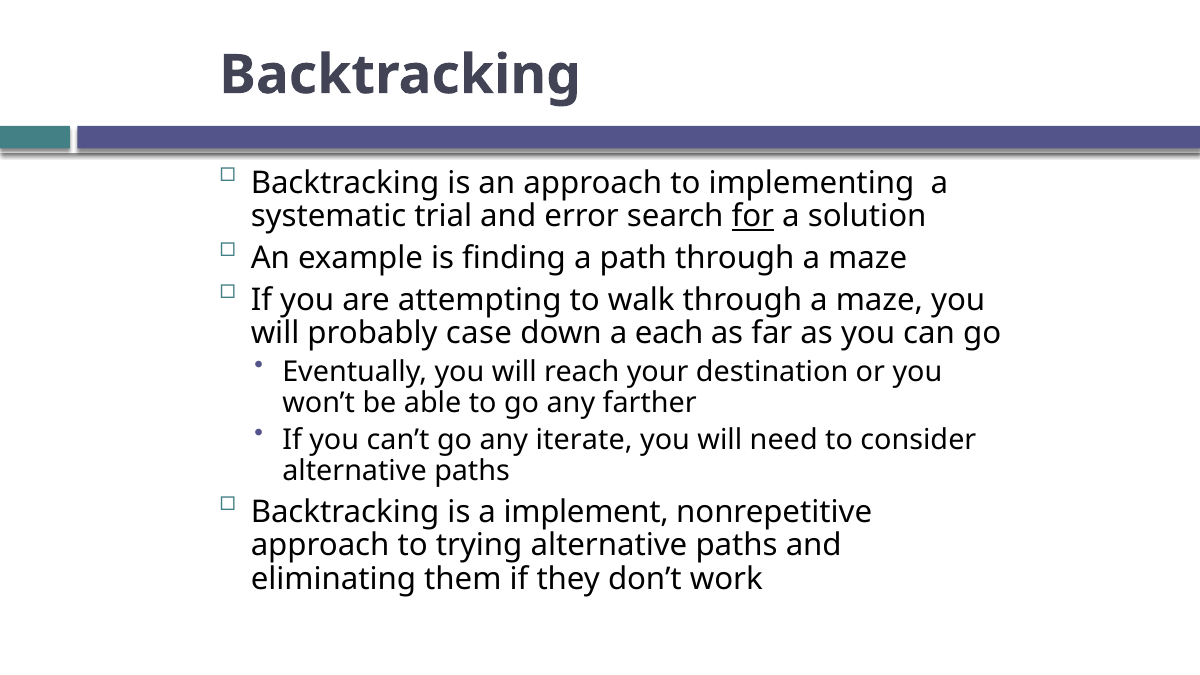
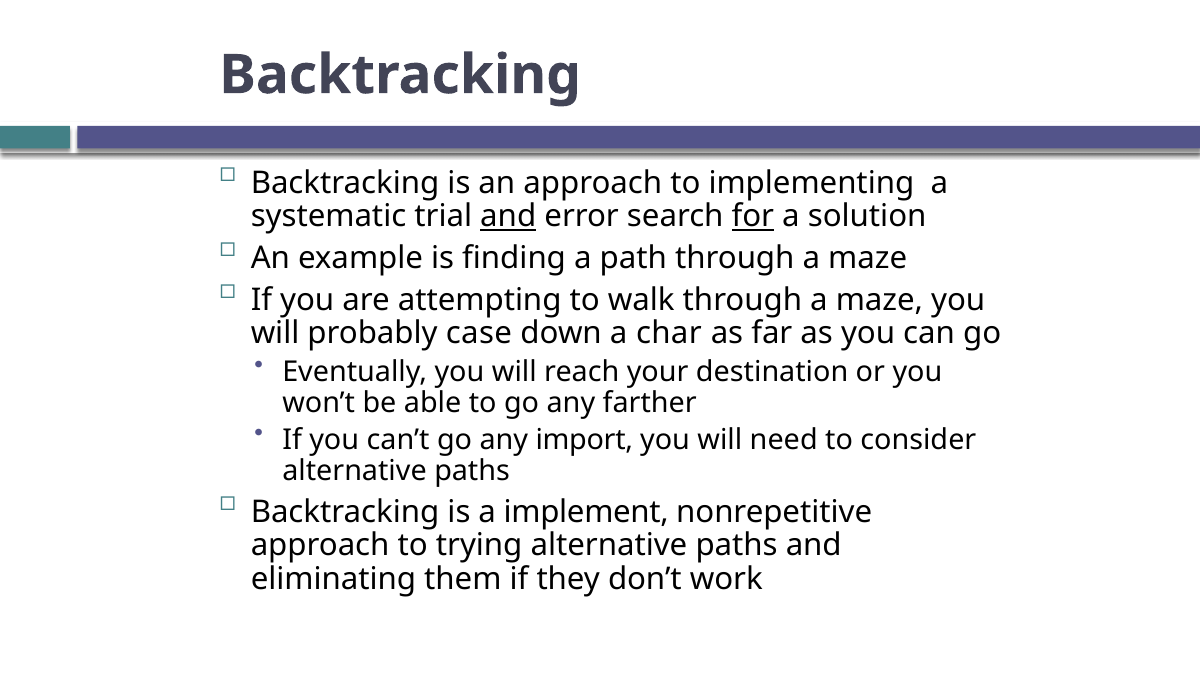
and at (508, 217) underline: none -> present
each: each -> char
iterate: iterate -> import
